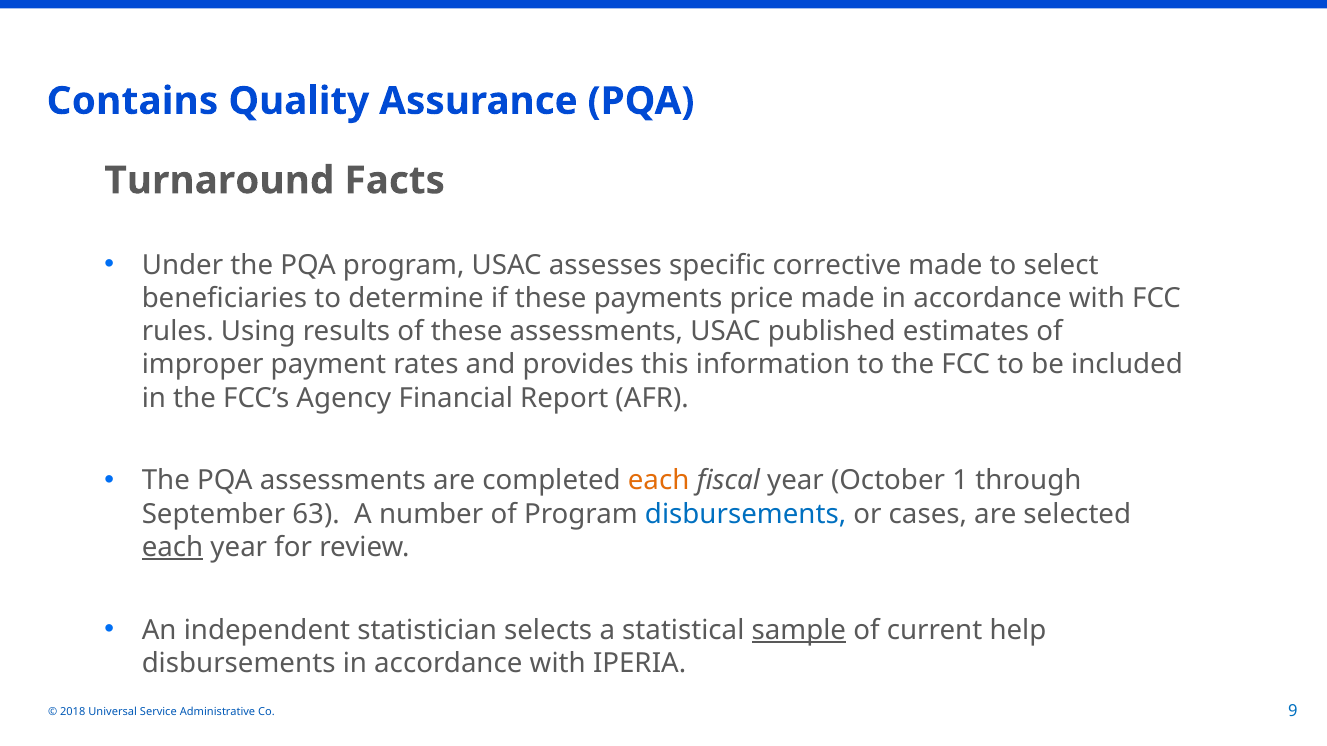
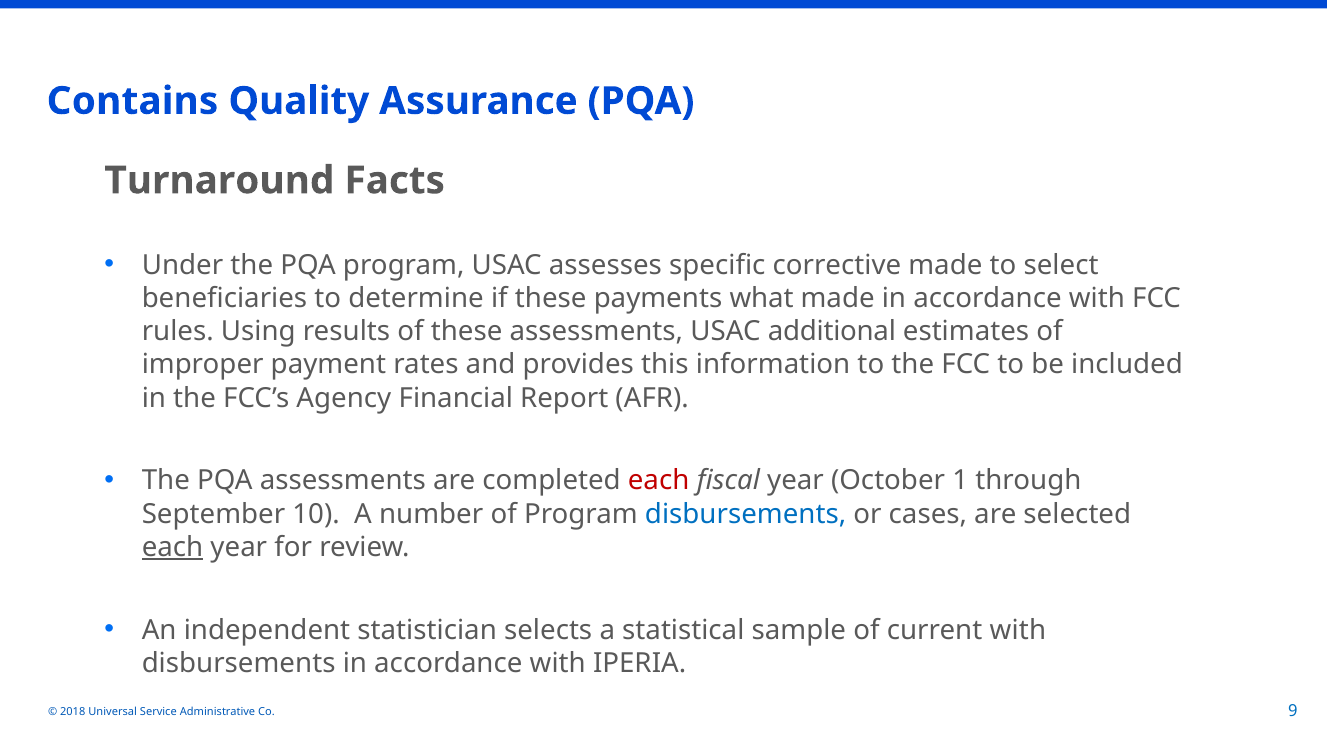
price: price -> what
published: published -> additional
each at (659, 481) colour: orange -> red
63: 63 -> 10
sample underline: present -> none
current help: help -> with
